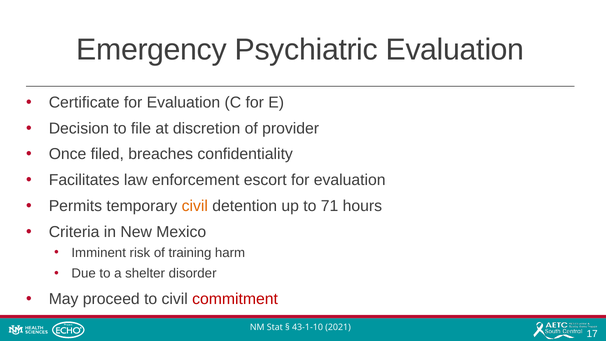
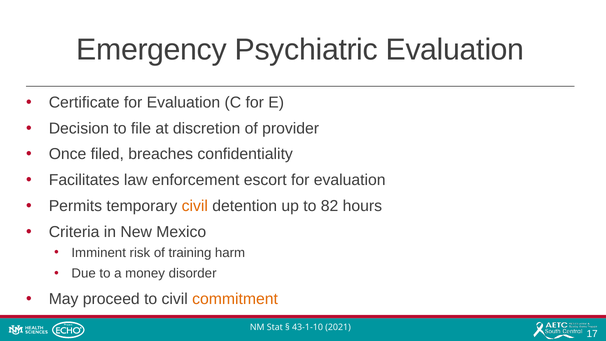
71: 71 -> 82
shelter: shelter -> money
commitment colour: red -> orange
